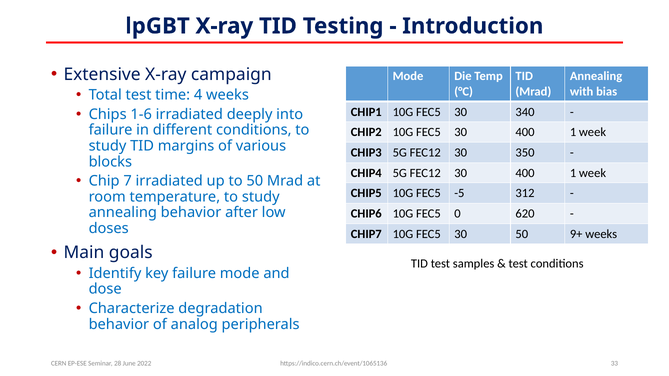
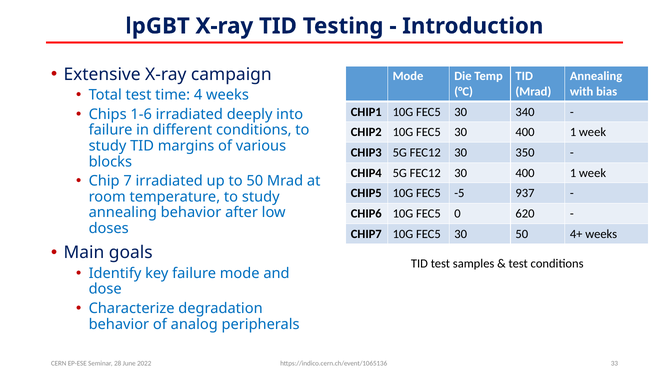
312: 312 -> 937
9+: 9+ -> 4+
